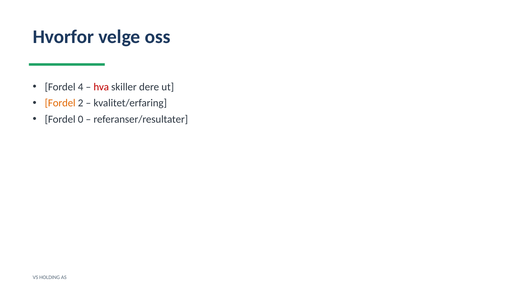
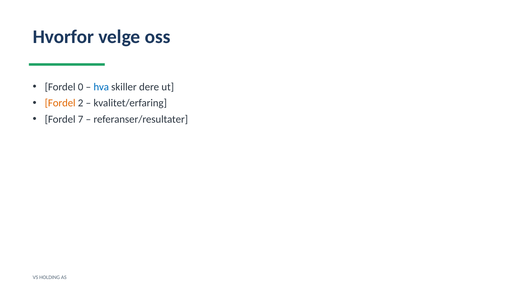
4: 4 -> 0
hva colour: red -> blue
0: 0 -> 7
